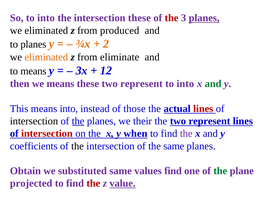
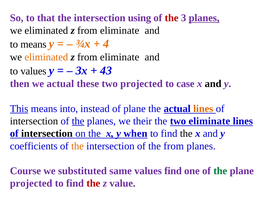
So to into: into -> that
intersection these: these -> using
produced at (120, 30): produced -> eliminate
to planes: planes -> means
2: 2 -> 4
to means: means -> values
12: 12 -> 43
we means: means -> actual
these two represent: represent -> projected
into at (185, 84): into -> case
and at (213, 84) colour: green -> black
This underline: none -> present
of those: those -> plane
lines at (203, 108) colour: red -> orange
the two represent: represent -> eliminate
intersection at (47, 133) colour: red -> black
the at (186, 133) colour: purple -> black
the at (78, 146) colour: black -> orange
the same: same -> from
Obtain: Obtain -> Course
value underline: present -> none
